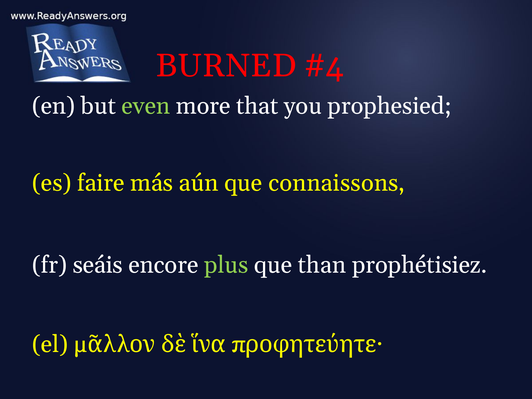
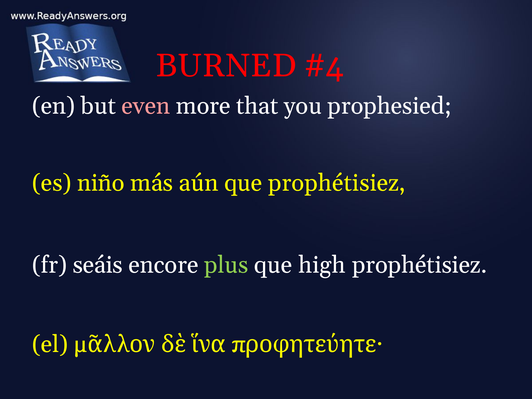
even colour: light green -> pink
faire: faire -> niño
que connaissons: connaissons -> prophétisiez
than: than -> high
